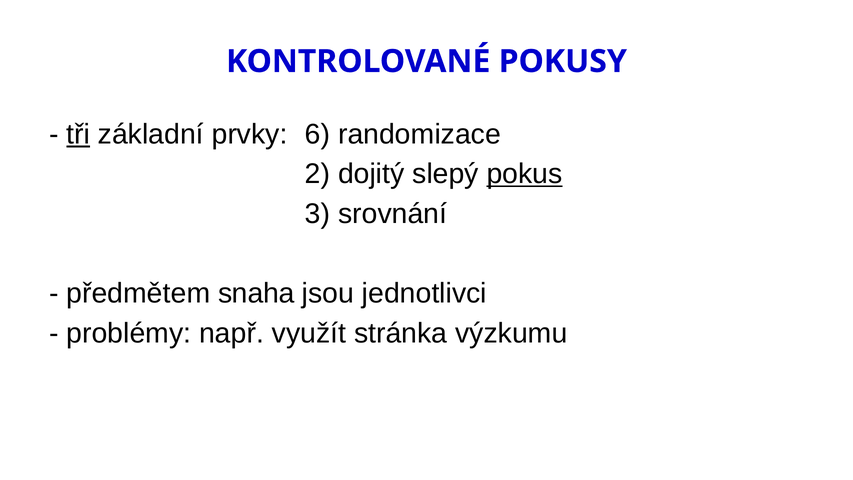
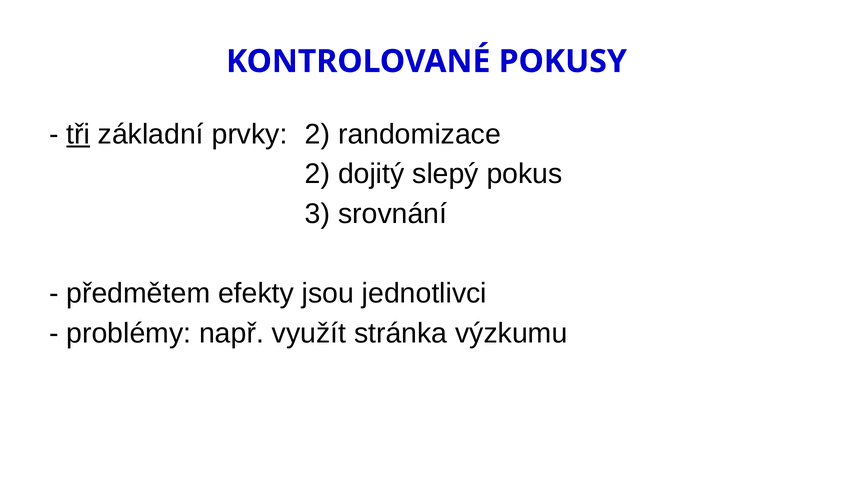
prvky 6: 6 -> 2
pokus underline: present -> none
snaha: snaha -> efekty
